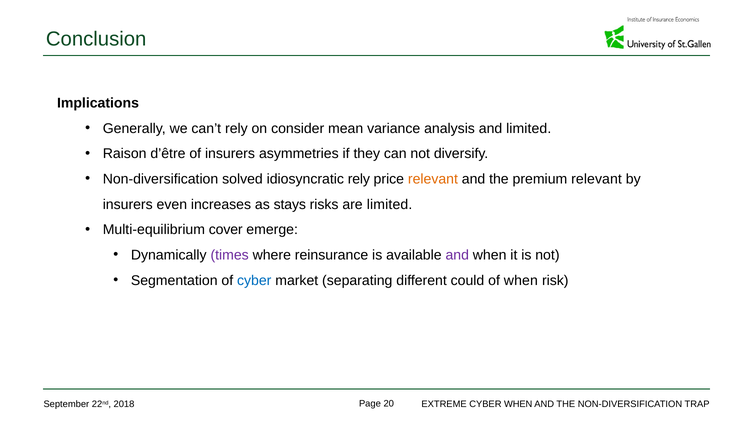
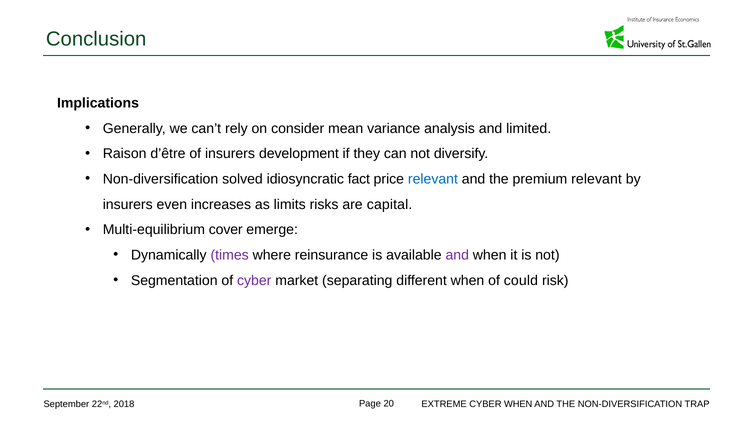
asymmetries: asymmetries -> development
idiosyncratic rely: rely -> fact
relevant at (433, 179) colour: orange -> blue
stays: stays -> limits
are limited: limited -> capital
cyber at (254, 280) colour: blue -> purple
different could: could -> when
of when: when -> could
